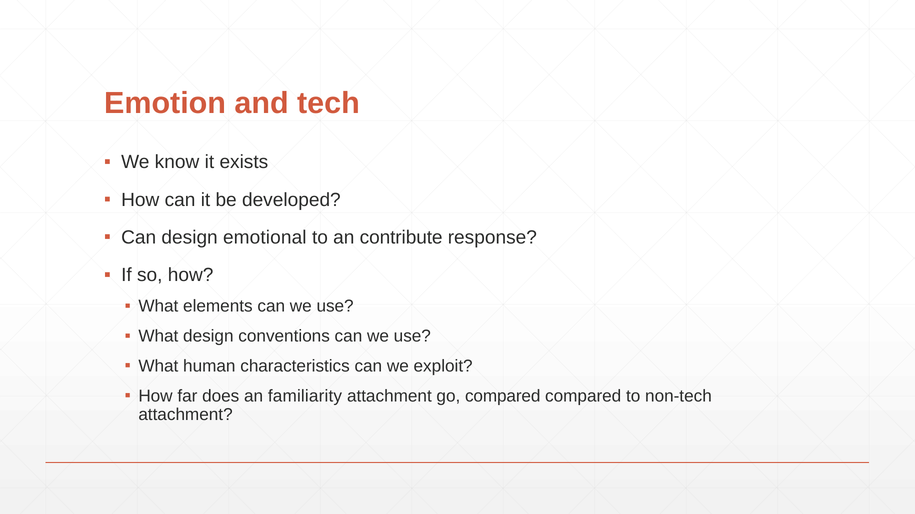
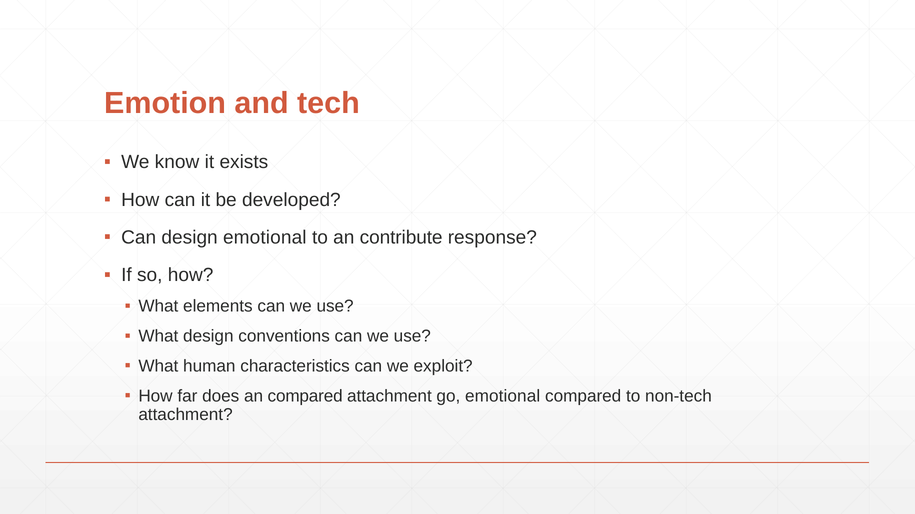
an familiarity: familiarity -> compared
go compared: compared -> emotional
